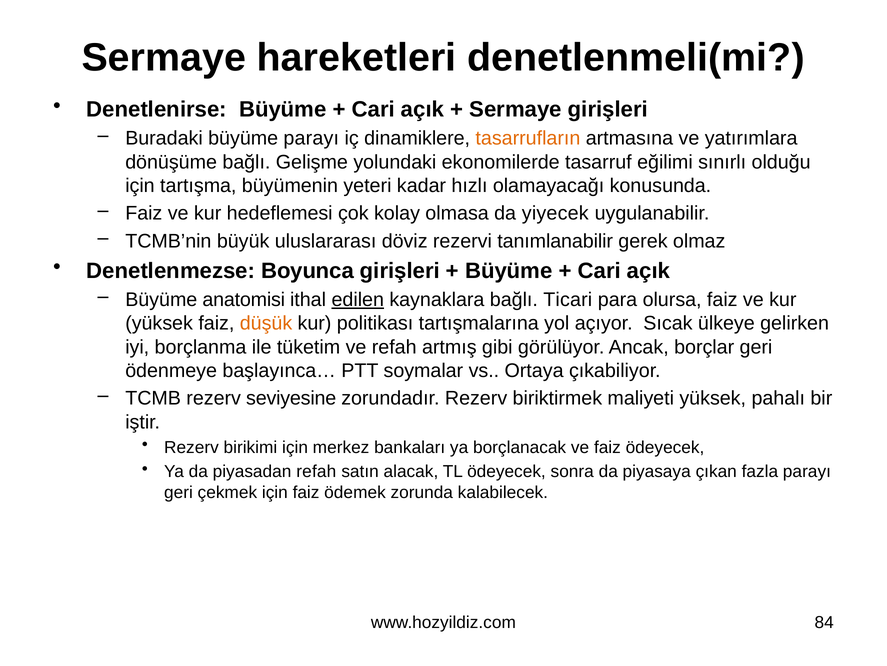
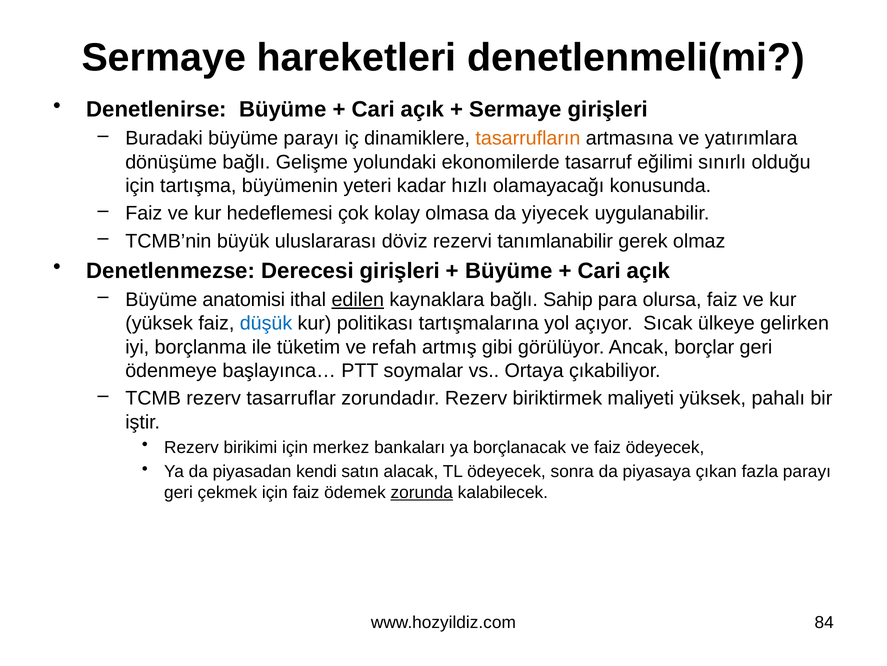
Boyunca: Boyunca -> Derecesi
Ticari: Ticari -> Sahip
düşük colour: orange -> blue
seviyesine: seviyesine -> tasarruflar
piyasadan refah: refah -> kendi
zorunda underline: none -> present
